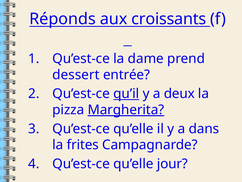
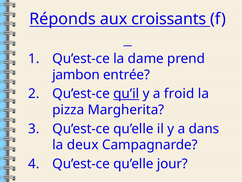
dessert: dessert -> jambon
deux: deux -> froid
Margherita underline: present -> none
frites: frites -> deux
